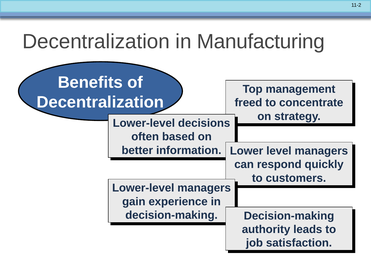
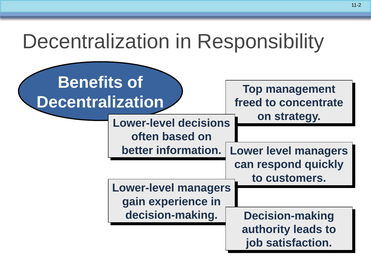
Manufacturing: Manufacturing -> Responsibility
